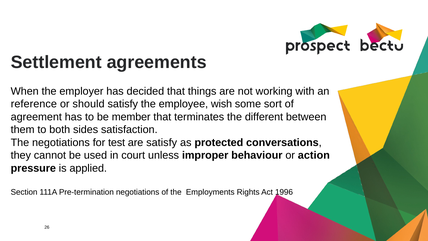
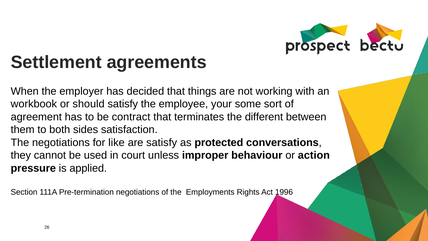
reference: reference -> workbook
wish: wish -> your
member: member -> contract
test: test -> like
